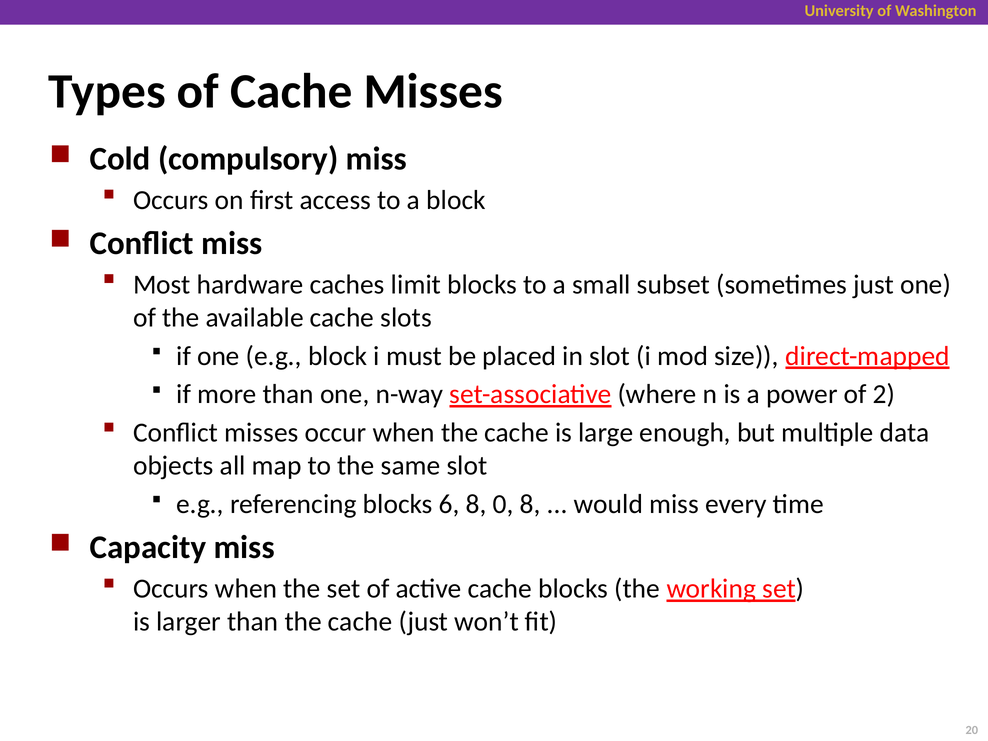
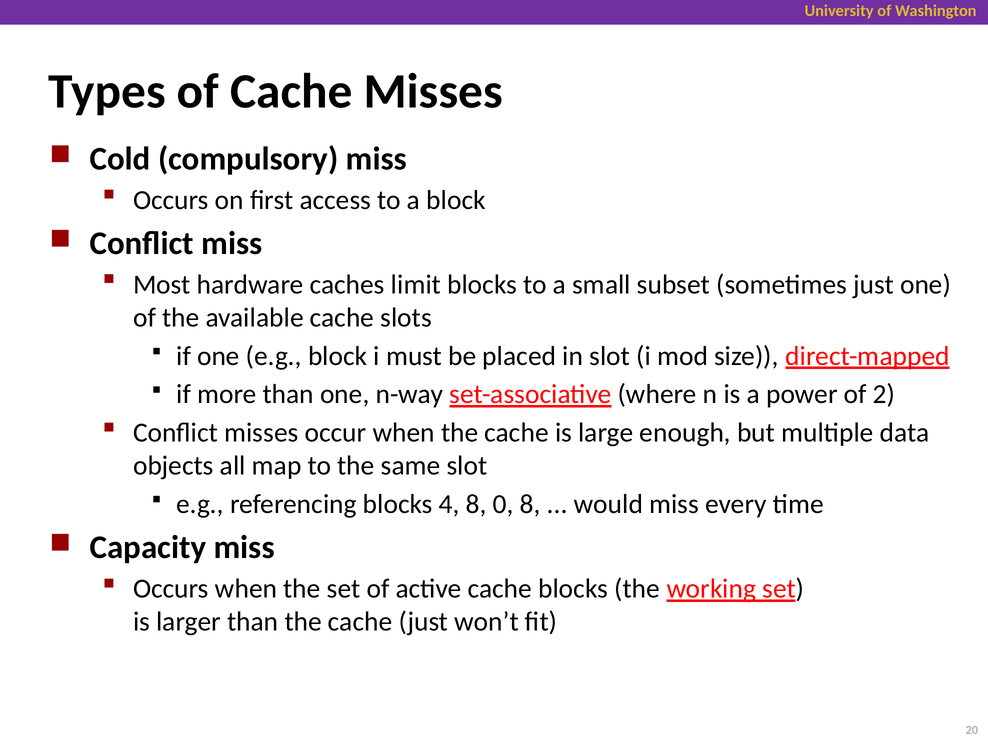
6: 6 -> 4
